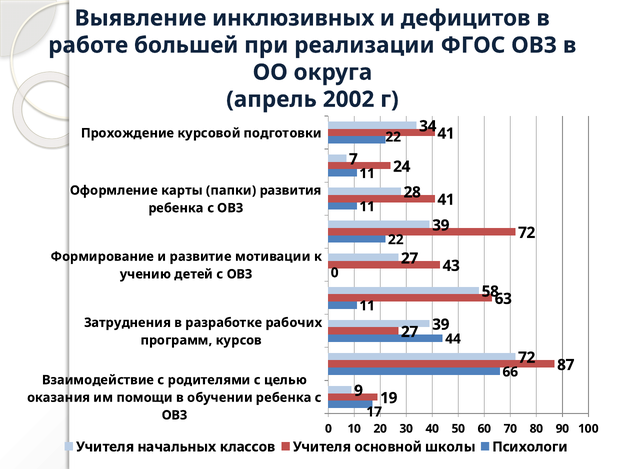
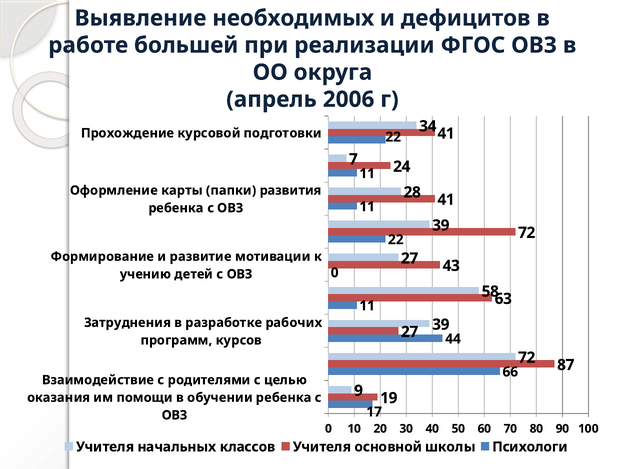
инклюзивных: инклюзивных -> необходимых
2002: 2002 -> 2006
